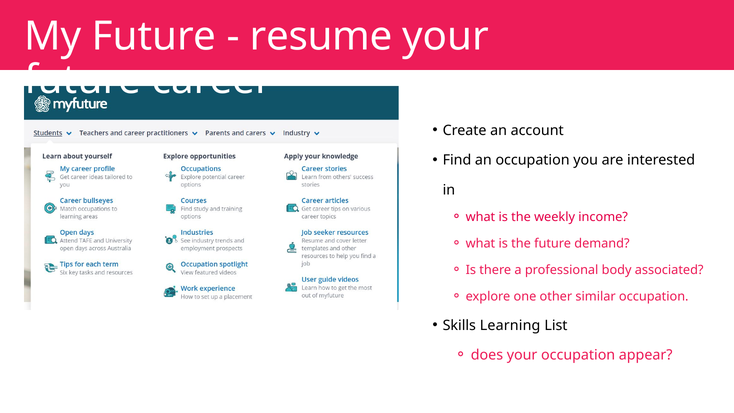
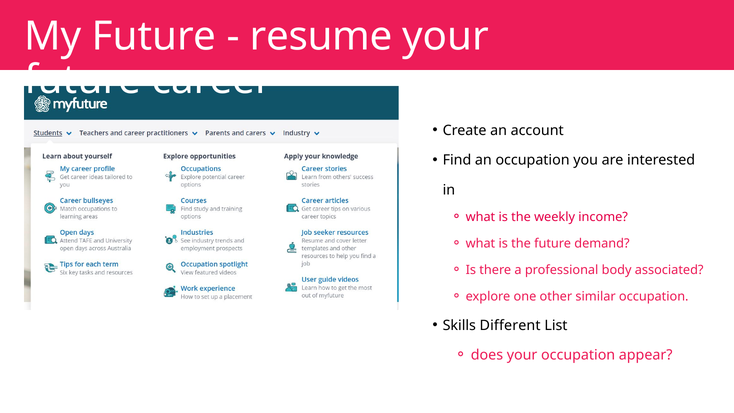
Learning: Learning -> Different
